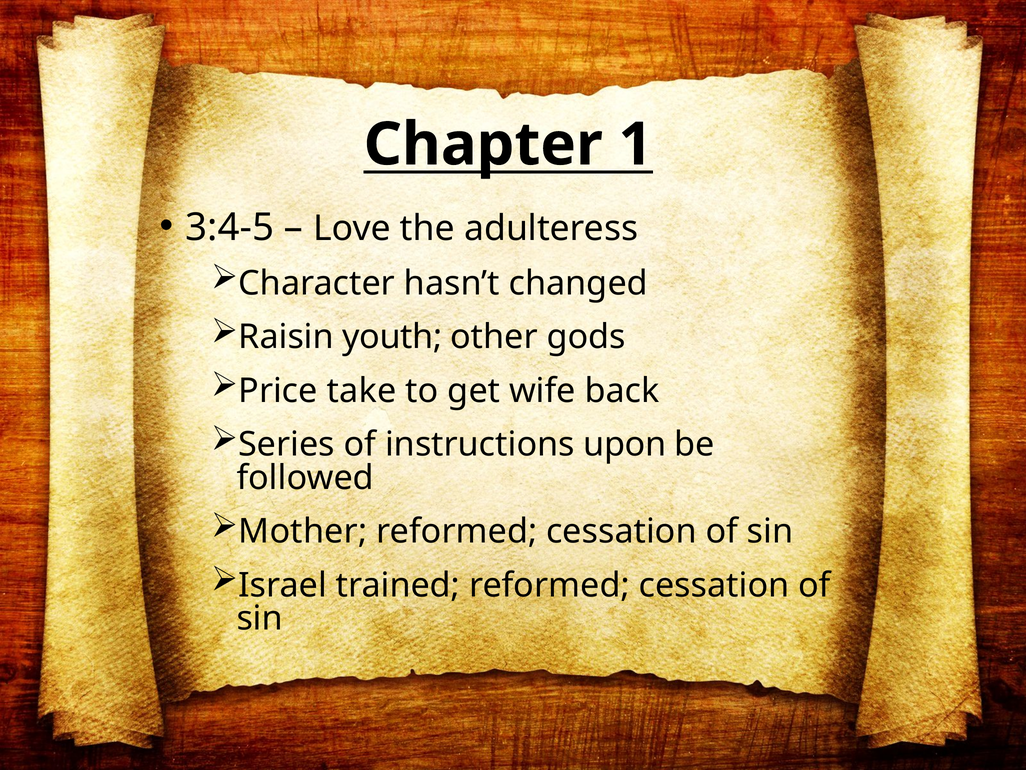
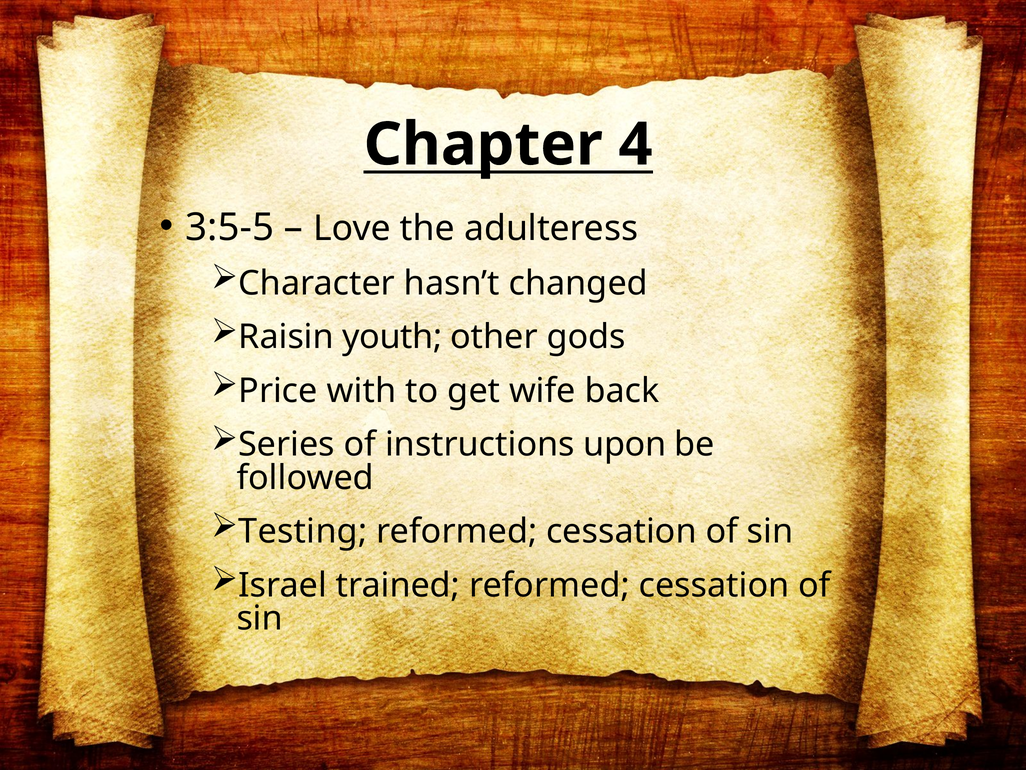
1: 1 -> 4
3:4-5: 3:4-5 -> 3:5-5
take: take -> with
Mother: Mother -> Testing
